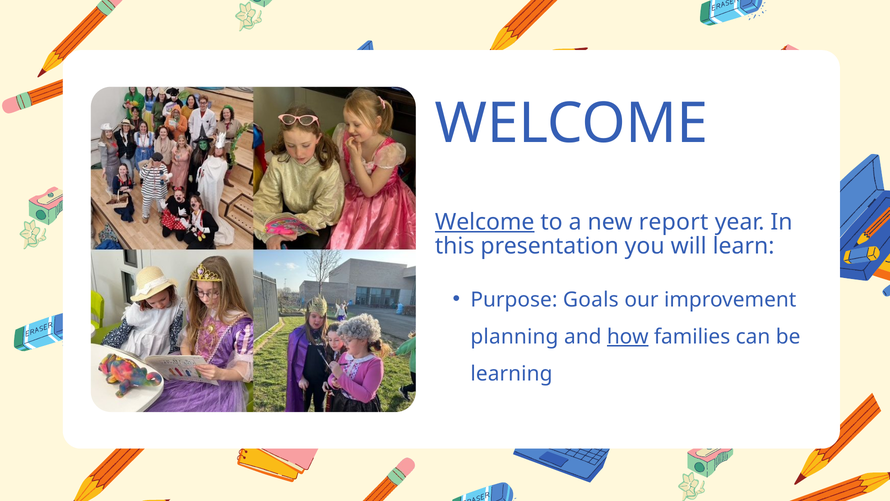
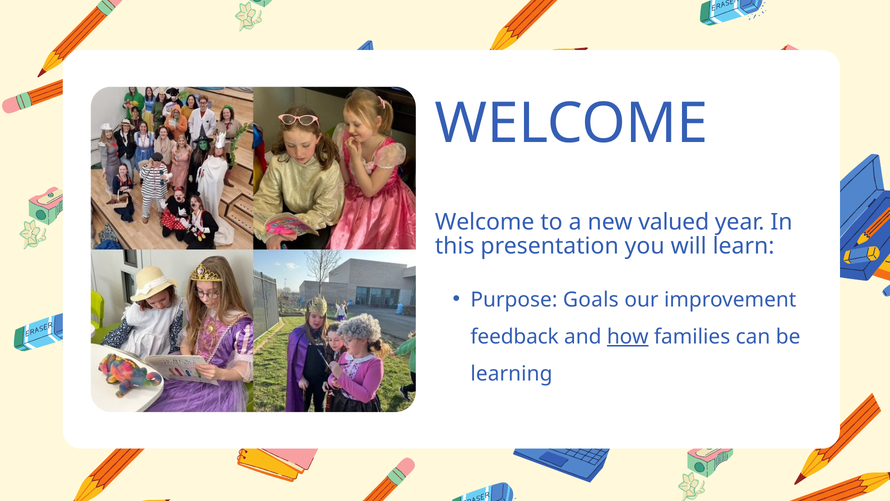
Welcome at (485, 222) underline: present -> none
report: report -> valued
planning: planning -> feedback
